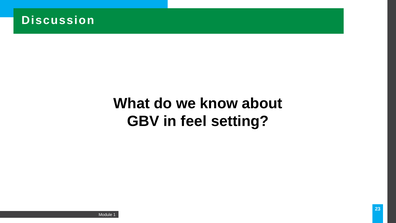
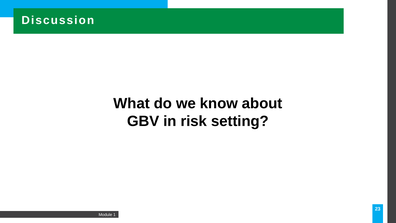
feel: feel -> risk
